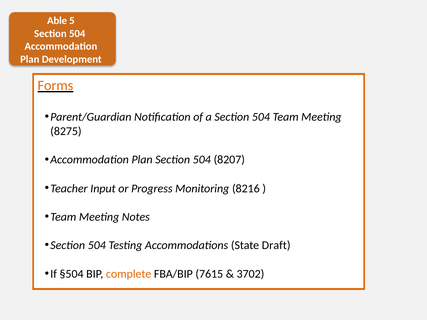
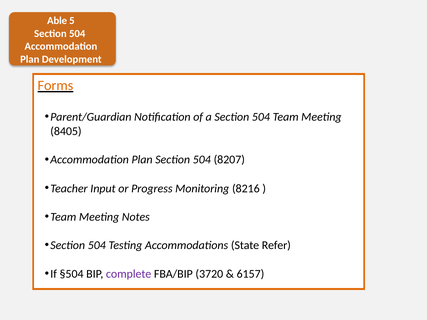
8275: 8275 -> 8405
Draft: Draft -> Refer
complete colour: orange -> purple
7615: 7615 -> 3720
3702: 3702 -> 6157
